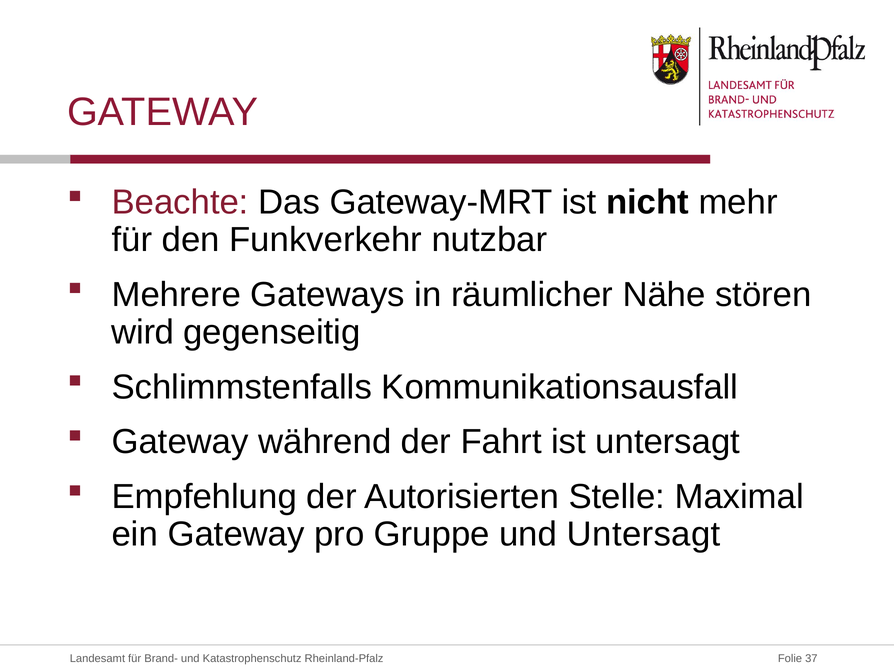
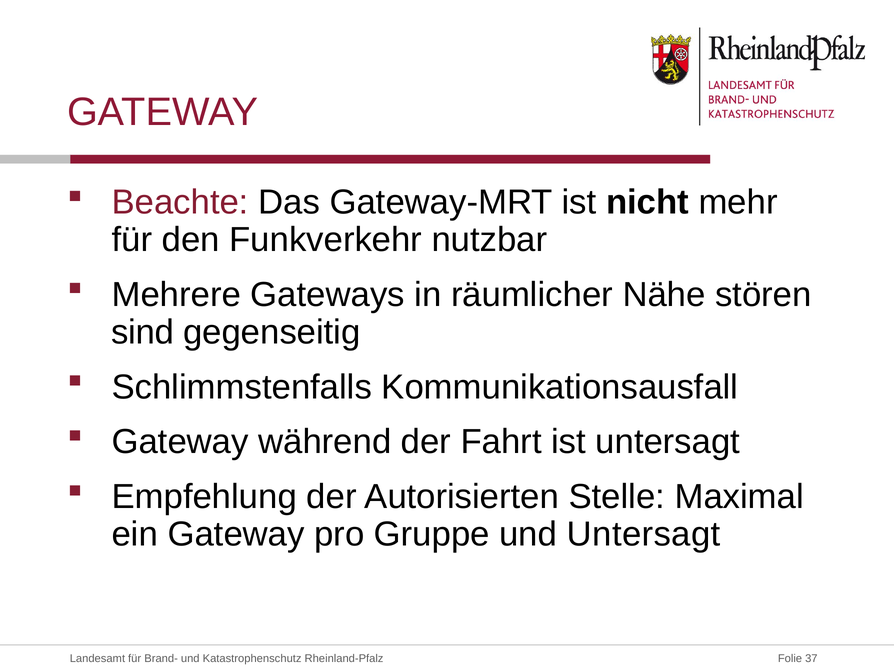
wird: wird -> sind
